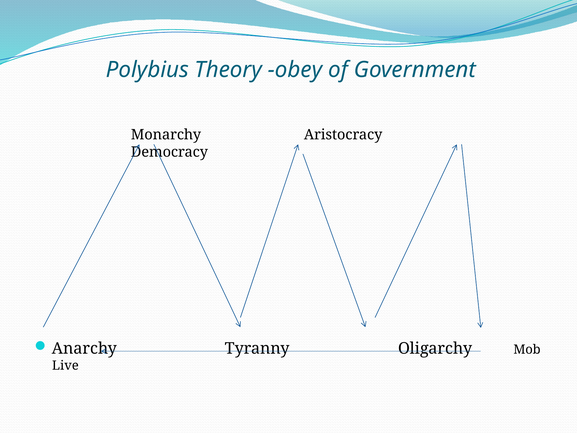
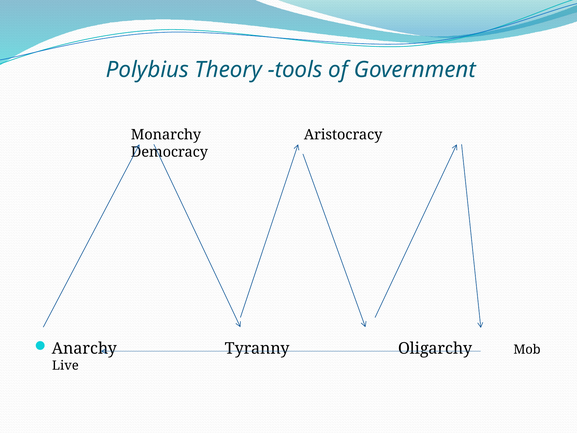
obey: obey -> tools
